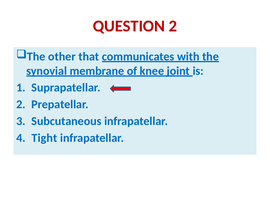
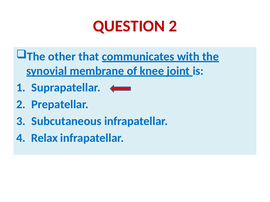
Tight: Tight -> Relax
